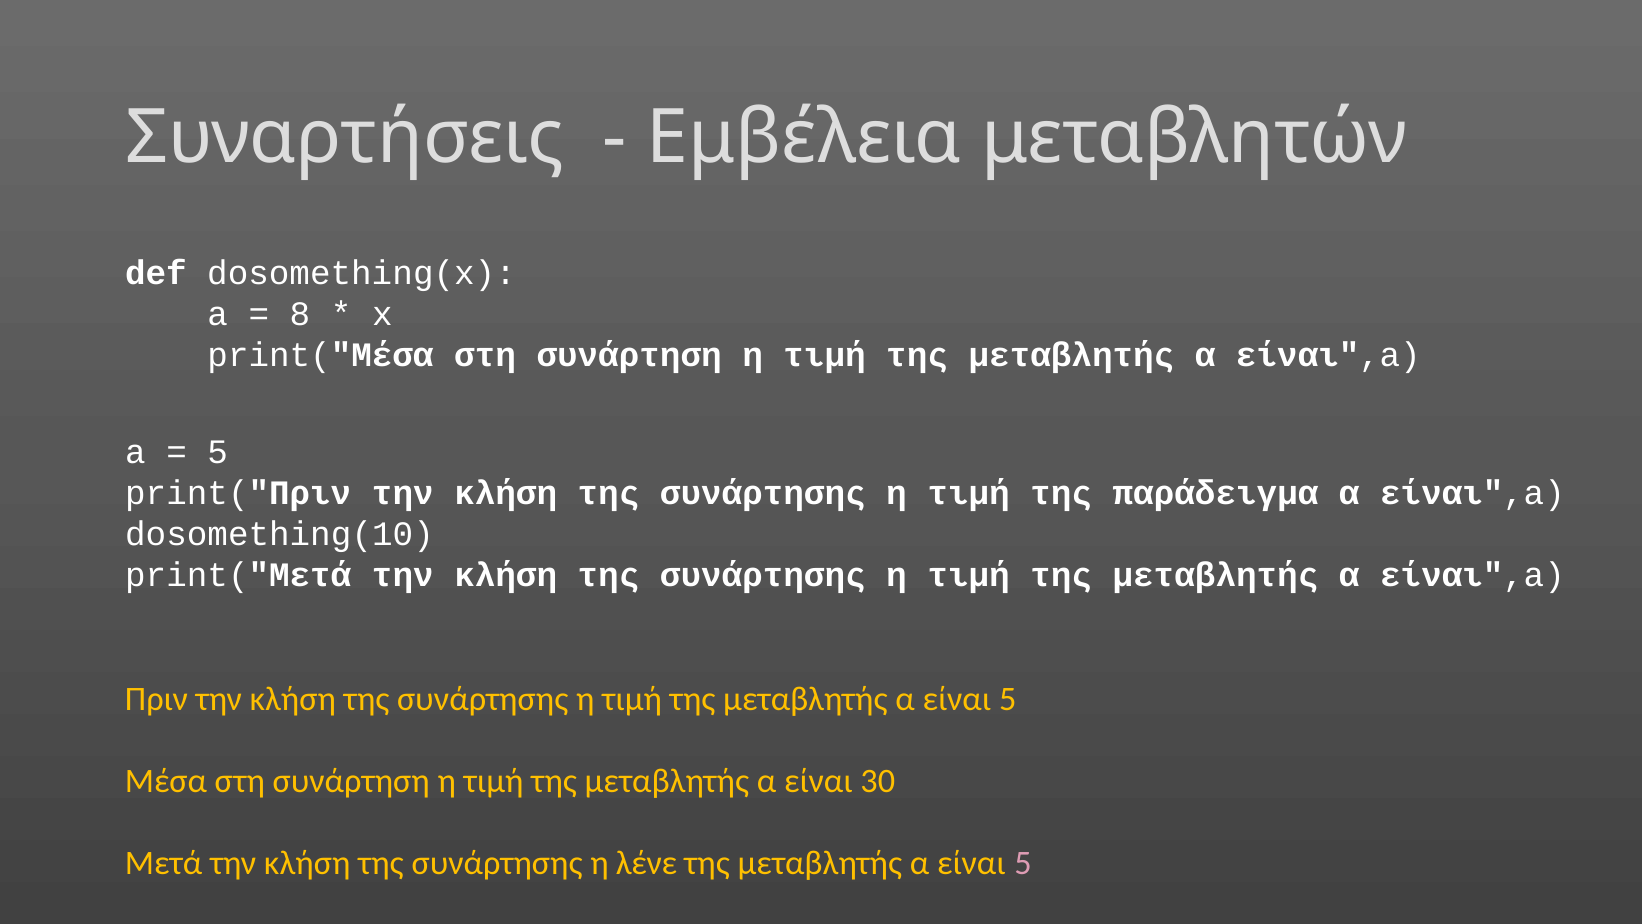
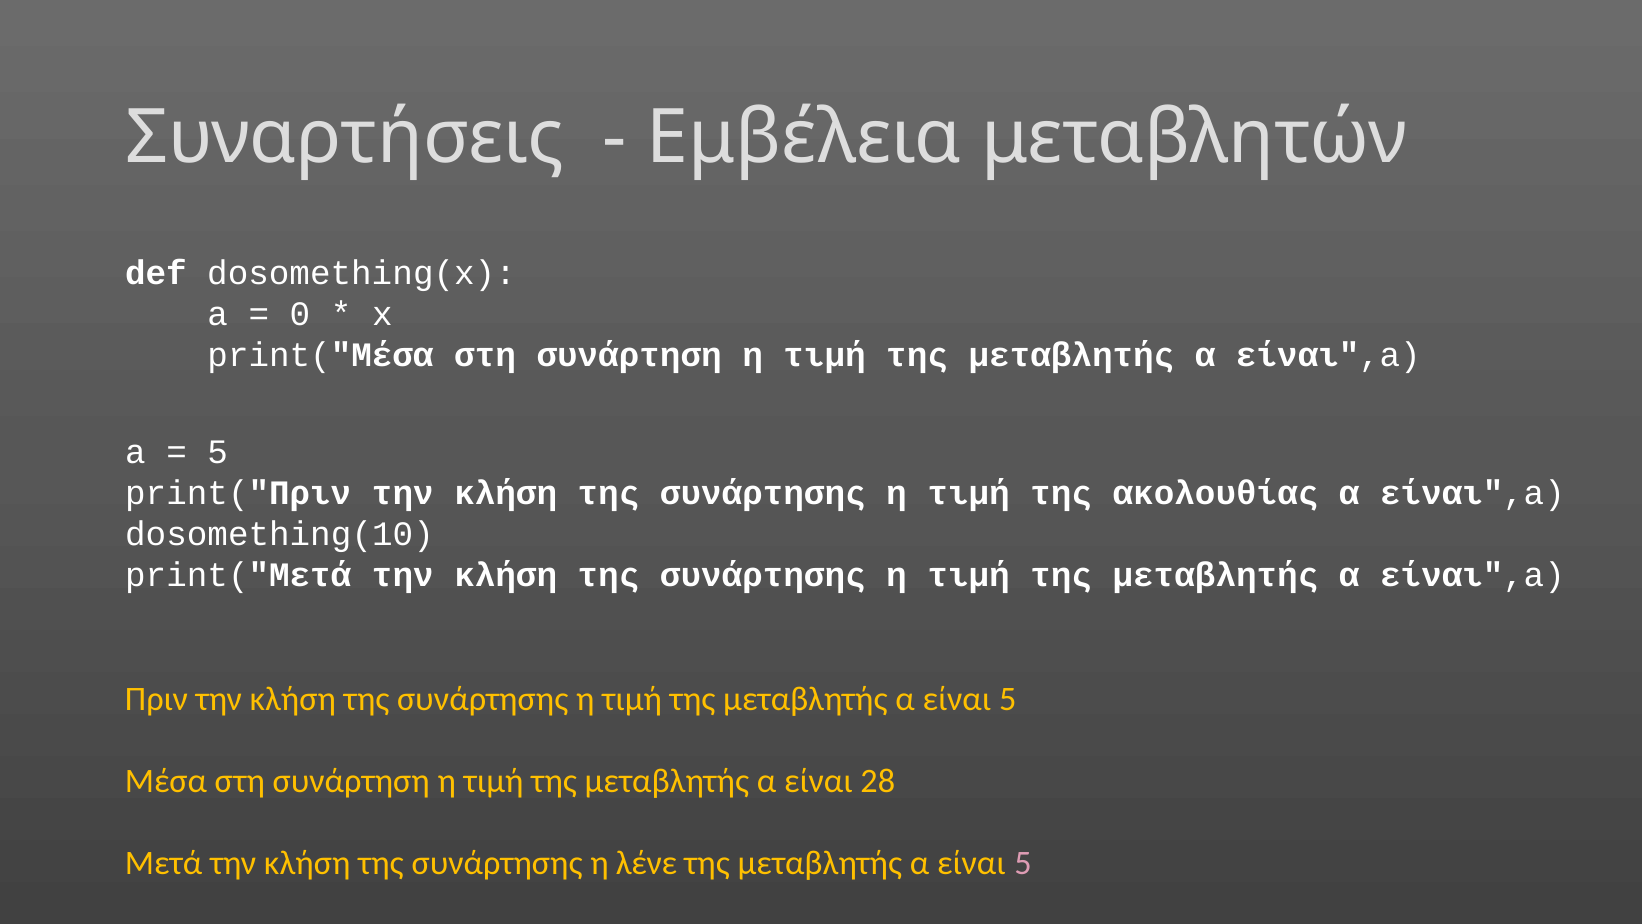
8: 8 -> 0
παράδειγμα: παράδειγμα -> ακολουθίας
30: 30 -> 28
